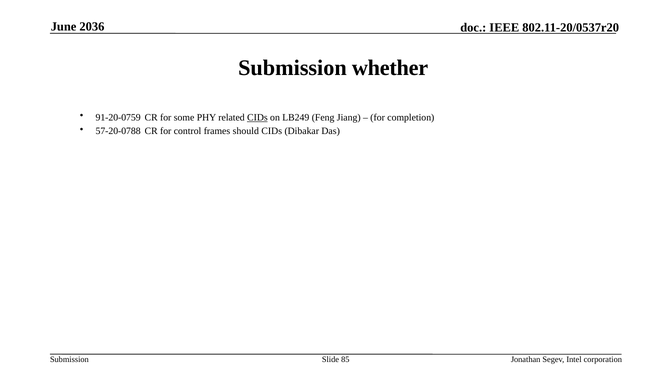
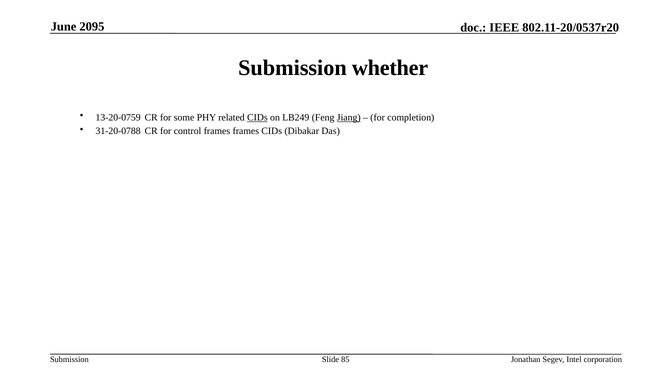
2036: 2036 -> 2095
91-20-0759: 91-20-0759 -> 13-20-0759
Jiang underline: none -> present
57-20-0788: 57-20-0788 -> 31-20-0788
frames should: should -> frames
